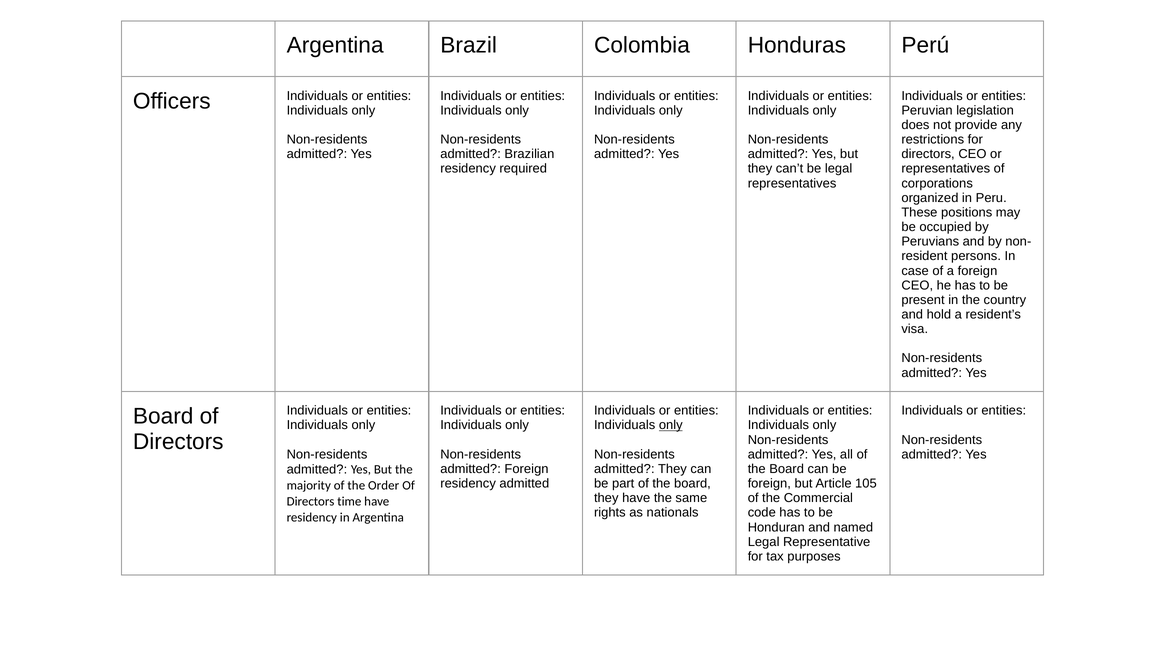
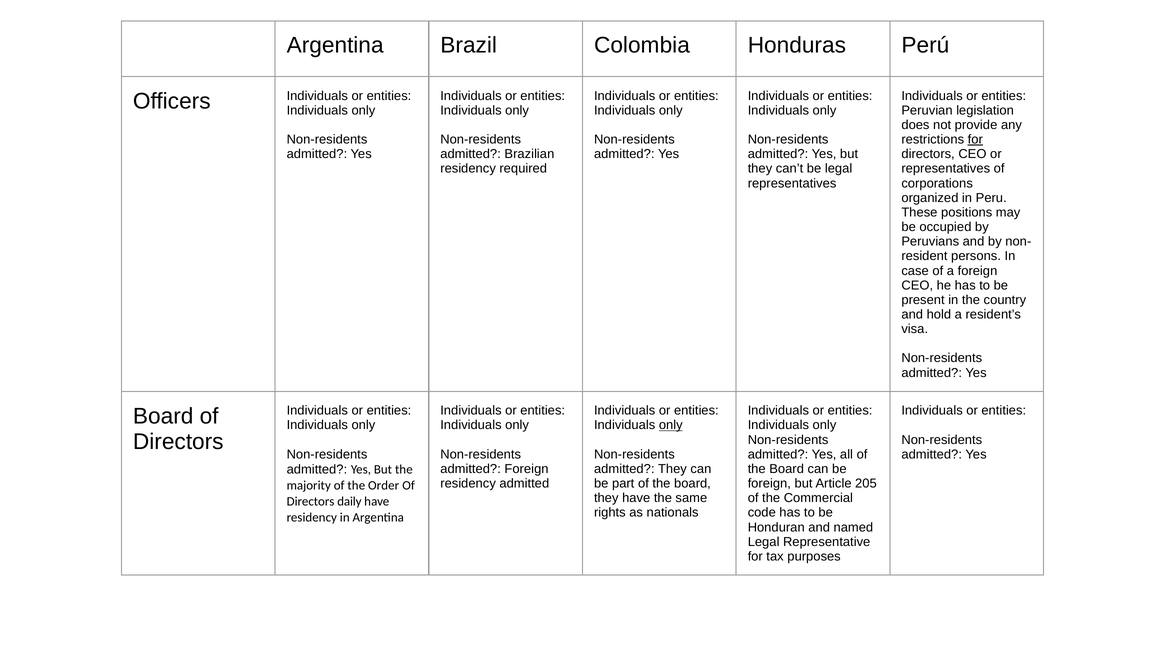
for at (975, 140) underline: none -> present
105: 105 -> 205
time: time -> daily
